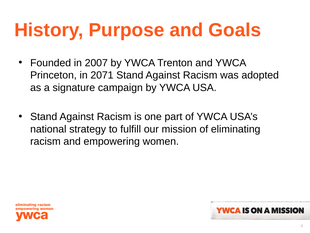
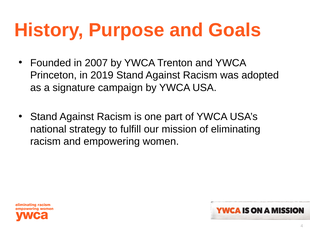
2071: 2071 -> 2019
